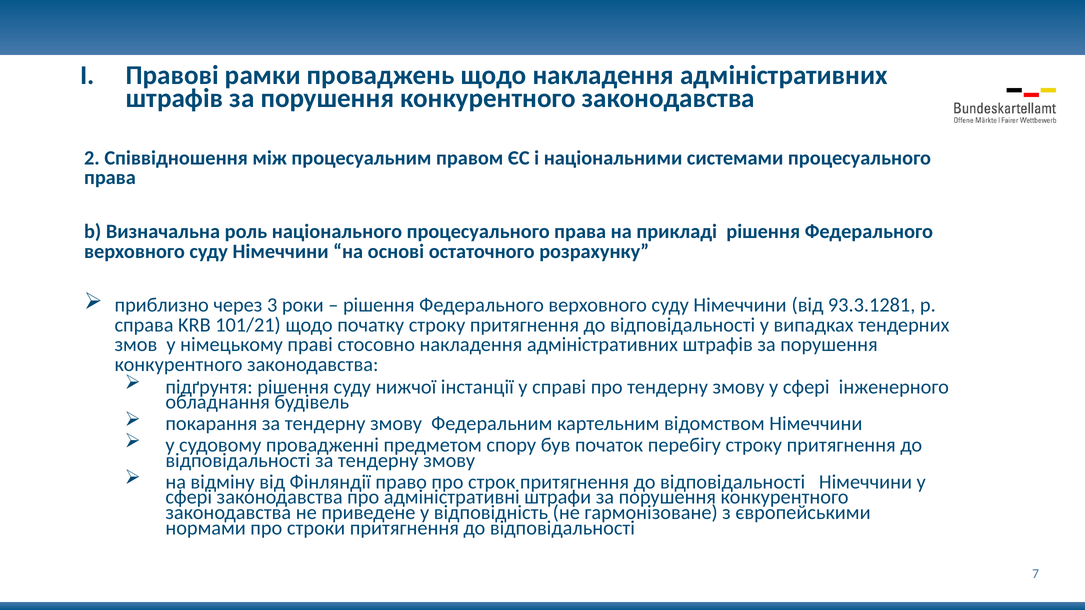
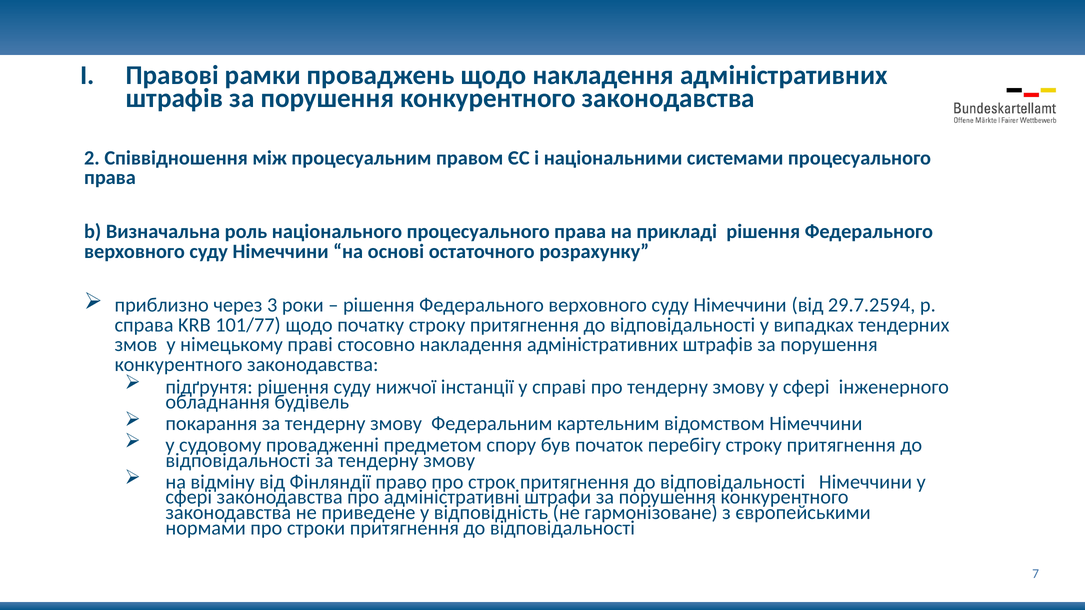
93.3.1281: 93.3.1281 -> 29.7.2594
101/21: 101/21 -> 101/77
